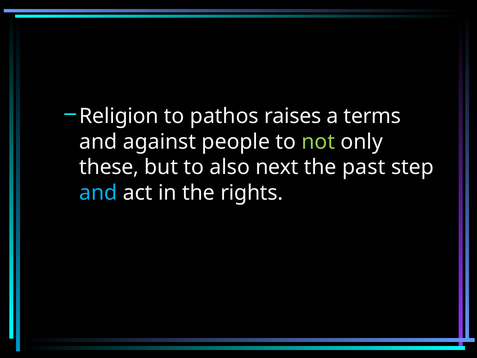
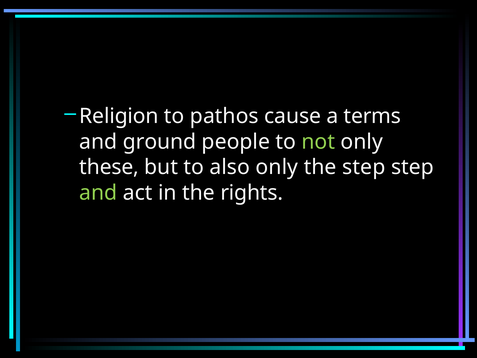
raises: raises -> cause
against: against -> ground
also next: next -> only
the past: past -> step
and at (98, 193) colour: light blue -> light green
